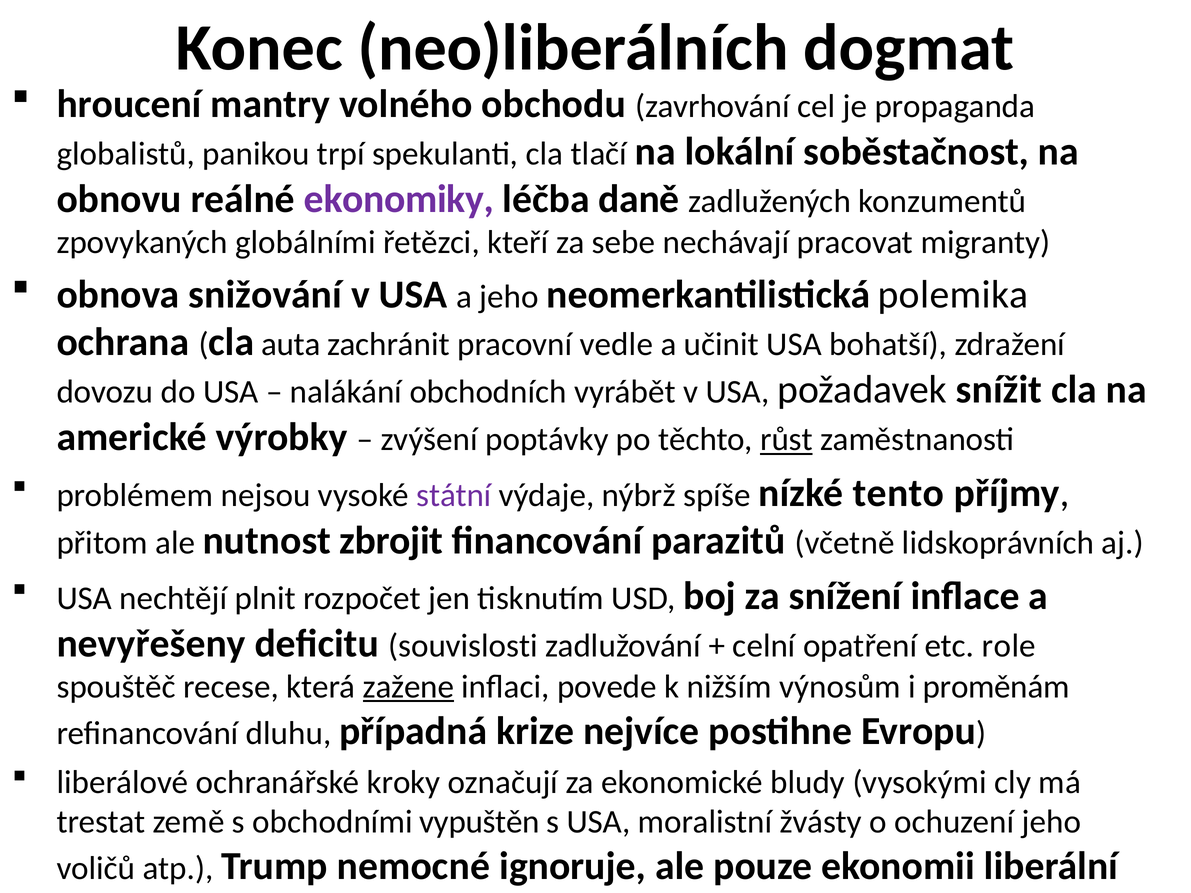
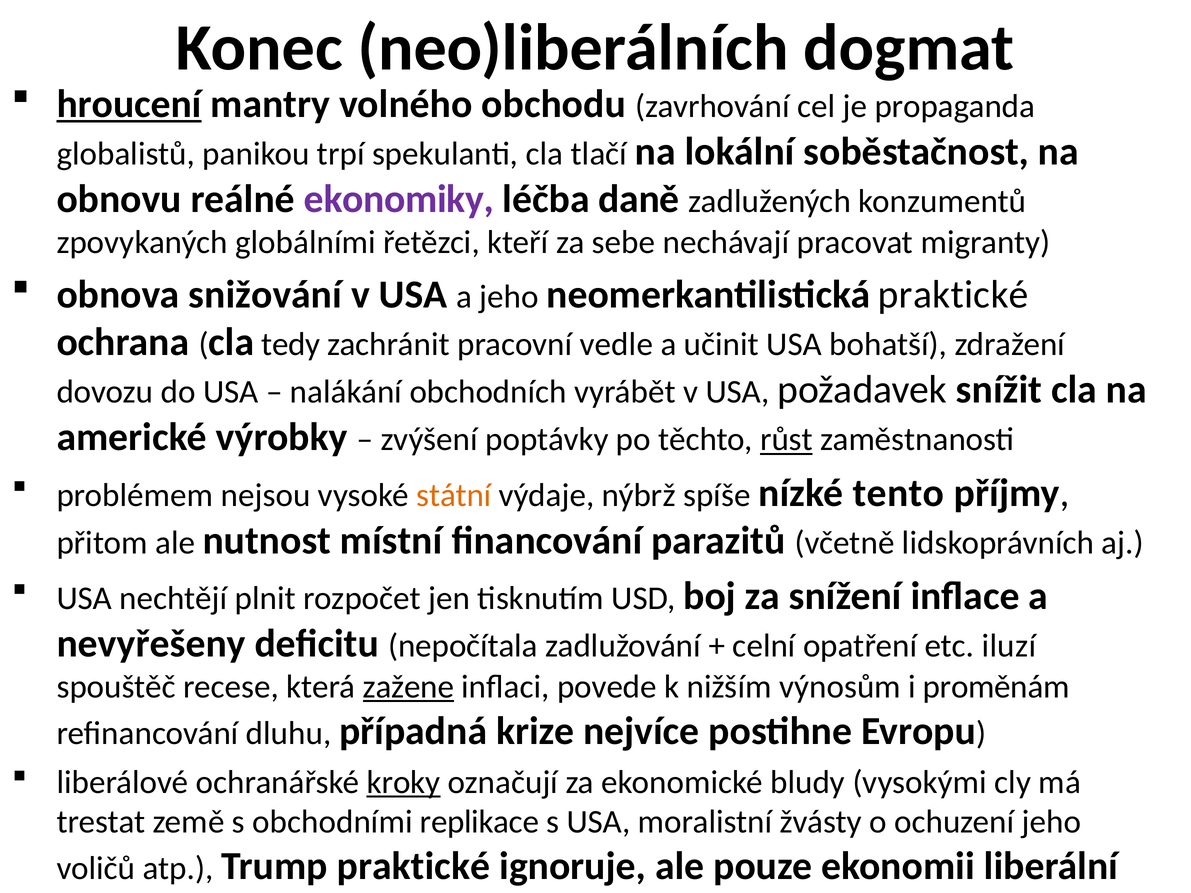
hroucení underline: none -> present
neomerkantilistická polemika: polemika -> praktické
auta: auta -> tedy
státní colour: purple -> orange
zbrojit: zbrojit -> místní
souvislosti: souvislosti -> nepočítala
role: role -> iluzí
kroky underline: none -> present
vypuštěn: vypuštěn -> replikace
Trump nemocné: nemocné -> praktické
